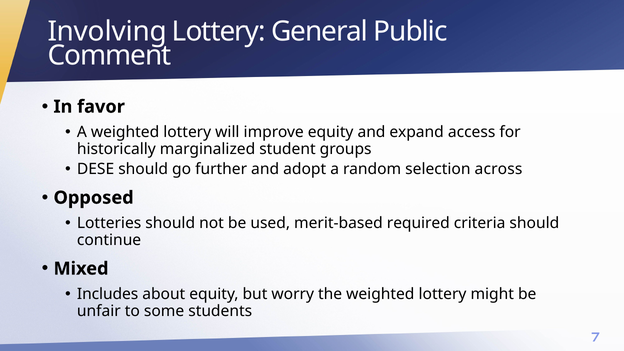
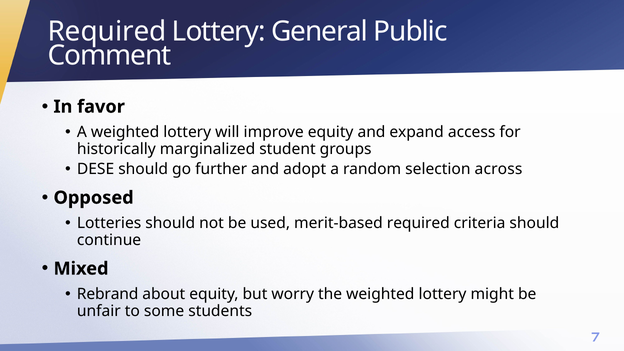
Involving at (107, 31): Involving -> Required
Includes: Includes -> Rebrand
